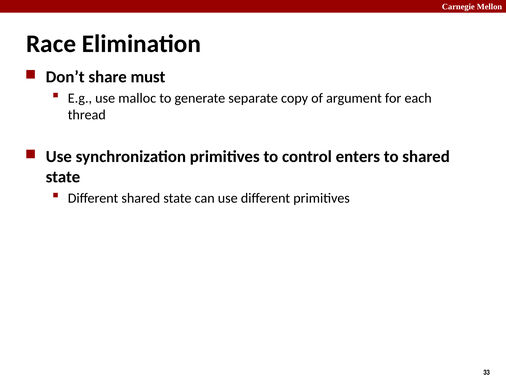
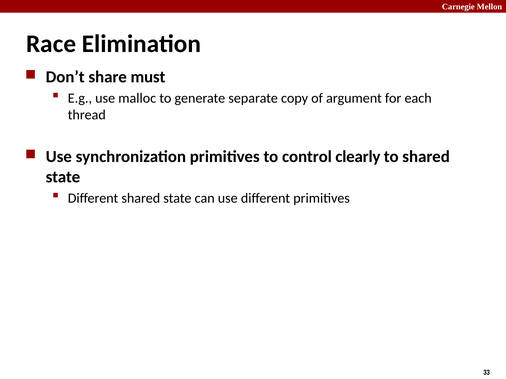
enters: enters -> clearly
